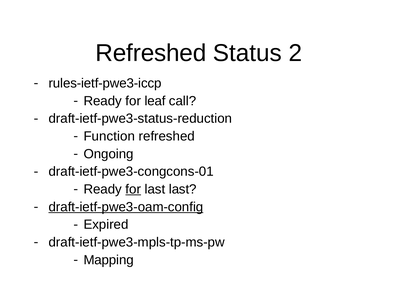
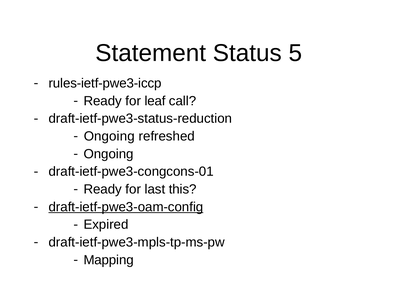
Refreshed at (151, 53): Refreshed -> Statement
2: 2 -> 5
Function at (109, 136): Function -> Ongoing
for at (133, 189) underline: present -> none
last last: last -> this
